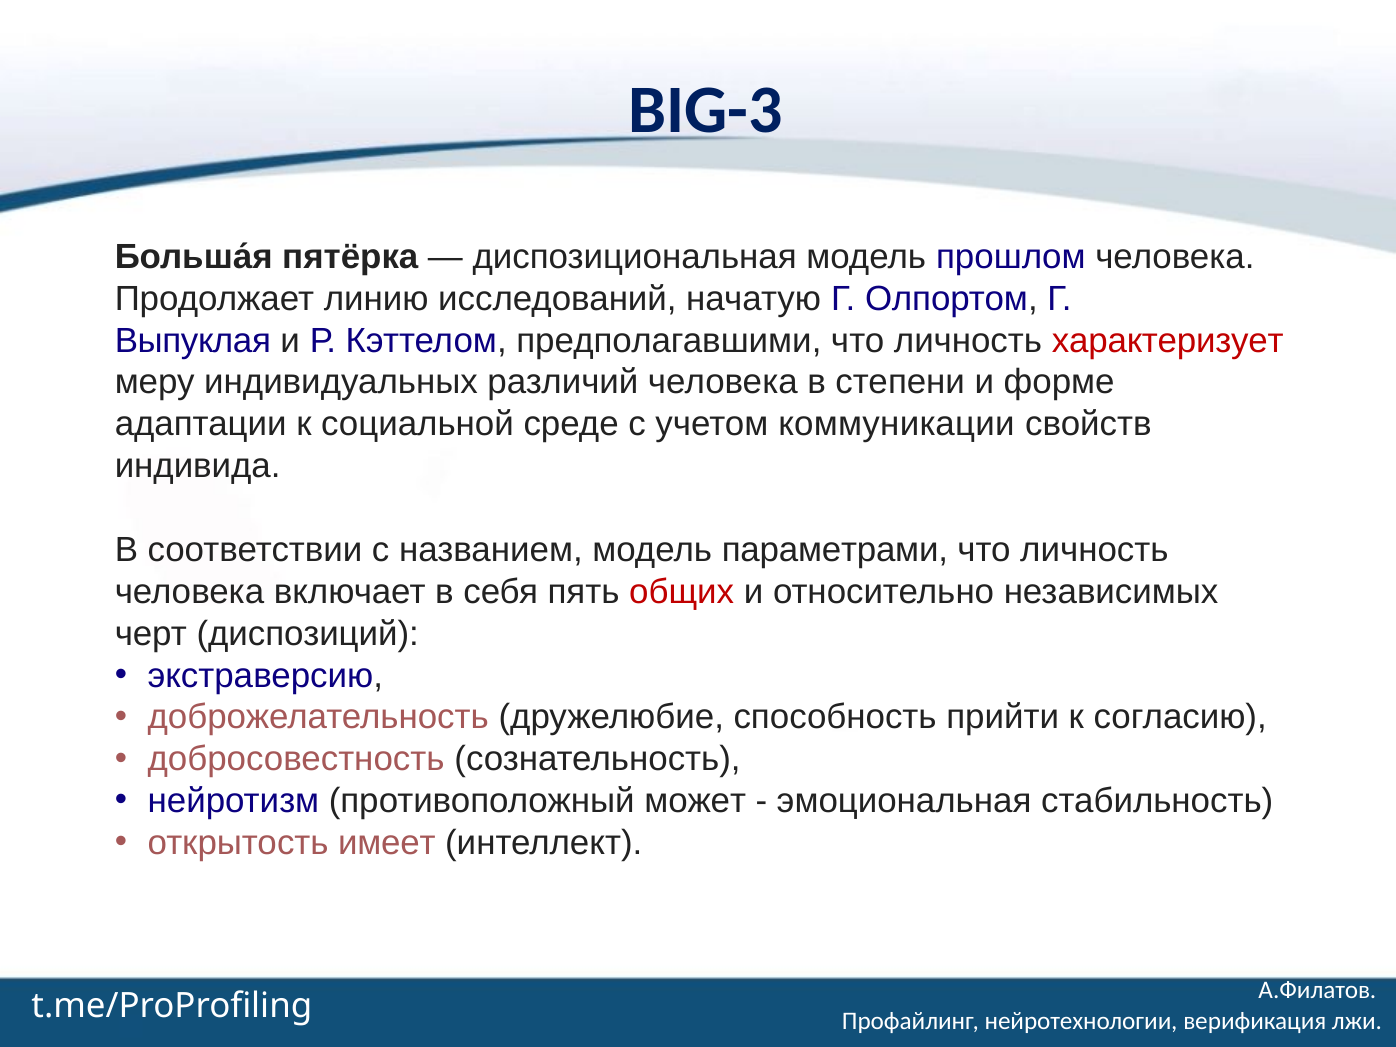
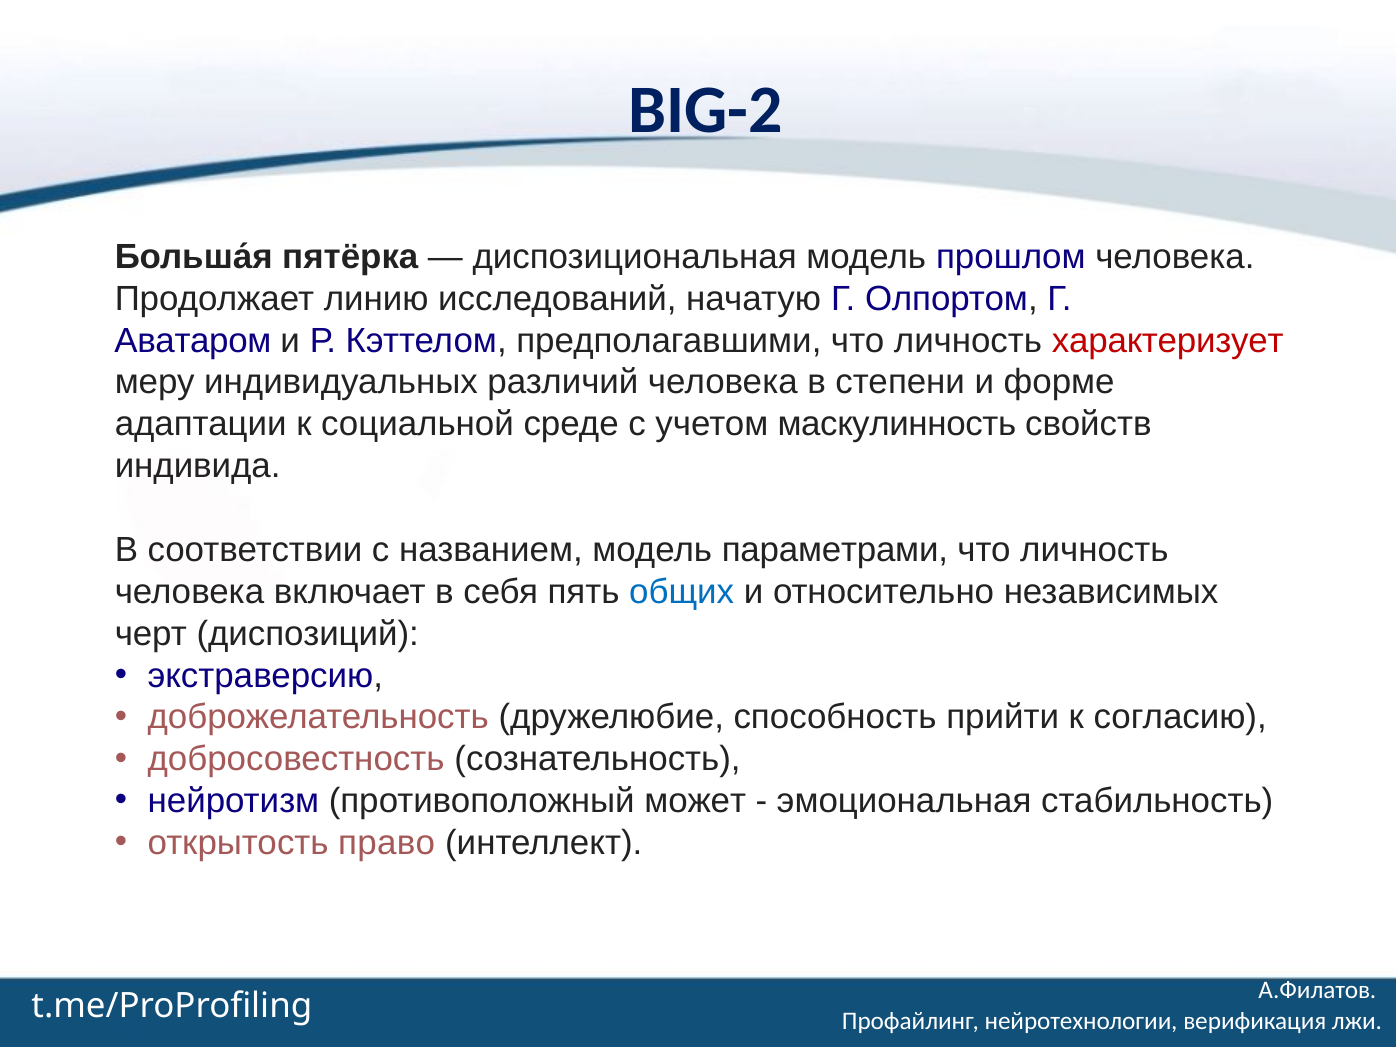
BIG-3: BIG-3 -> BIG-2
Выпуклая: Выпуклая -> Аватаром
коммуникации: коммуникации -> маскулинность
общих colour: red -> blue
имеет: имеет -> право
